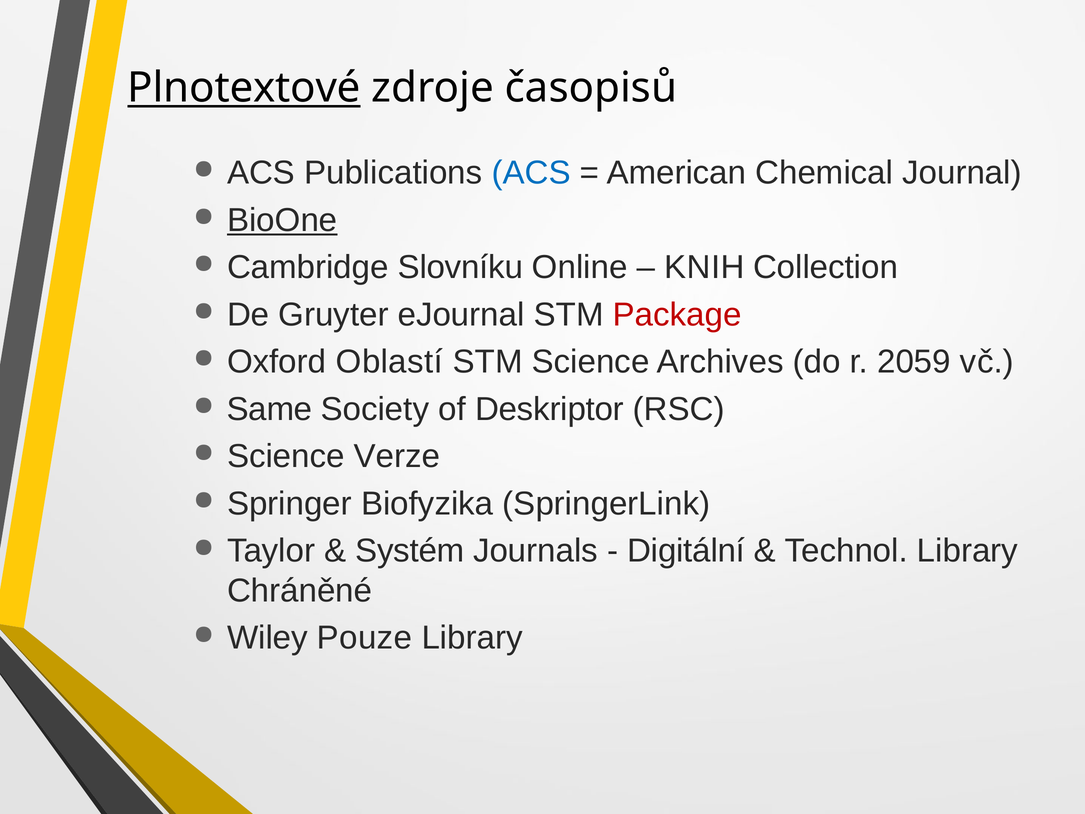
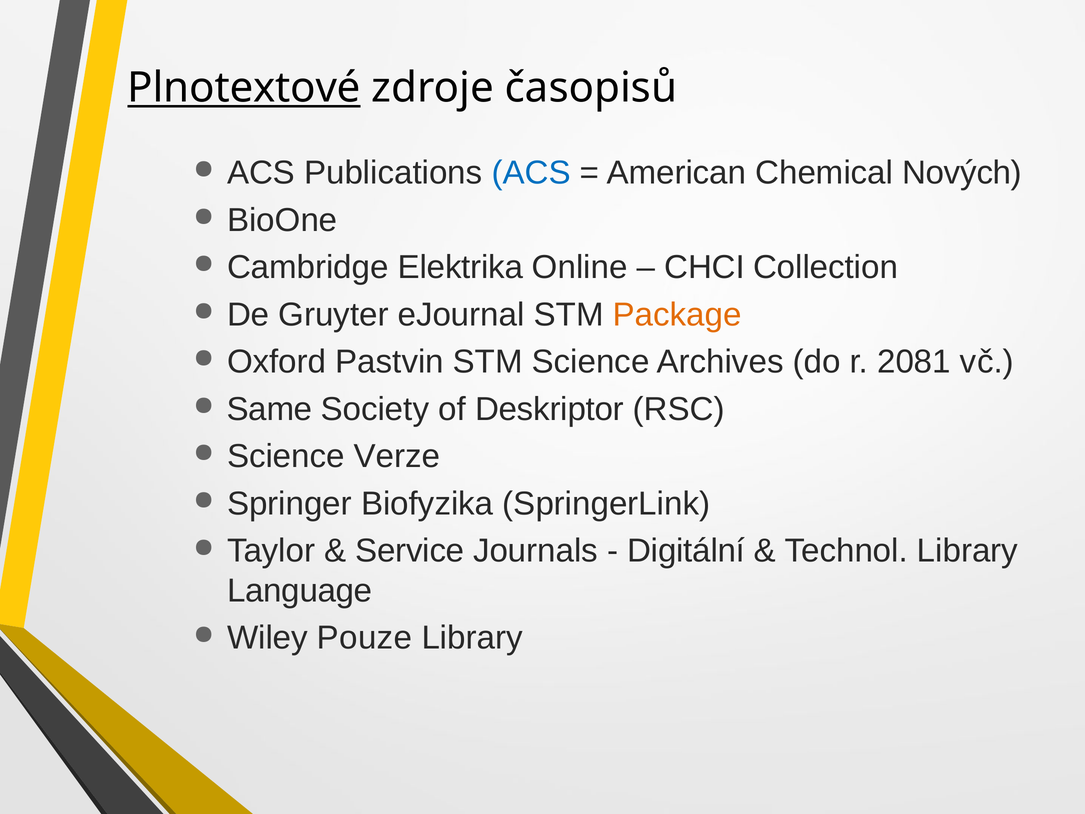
Journal: Journal -> Nových
BioOne underline: present -> none
Slovníku: Slovníku -> Elektrika
KNIH: KNIH -> CHCI
Package colour: red -> orange
Oblastí: Oblastí -> Pastvin
2059: 2059 -> 2081
Systém: Systém -> Service
Chráněné: Chráněné -> Language
